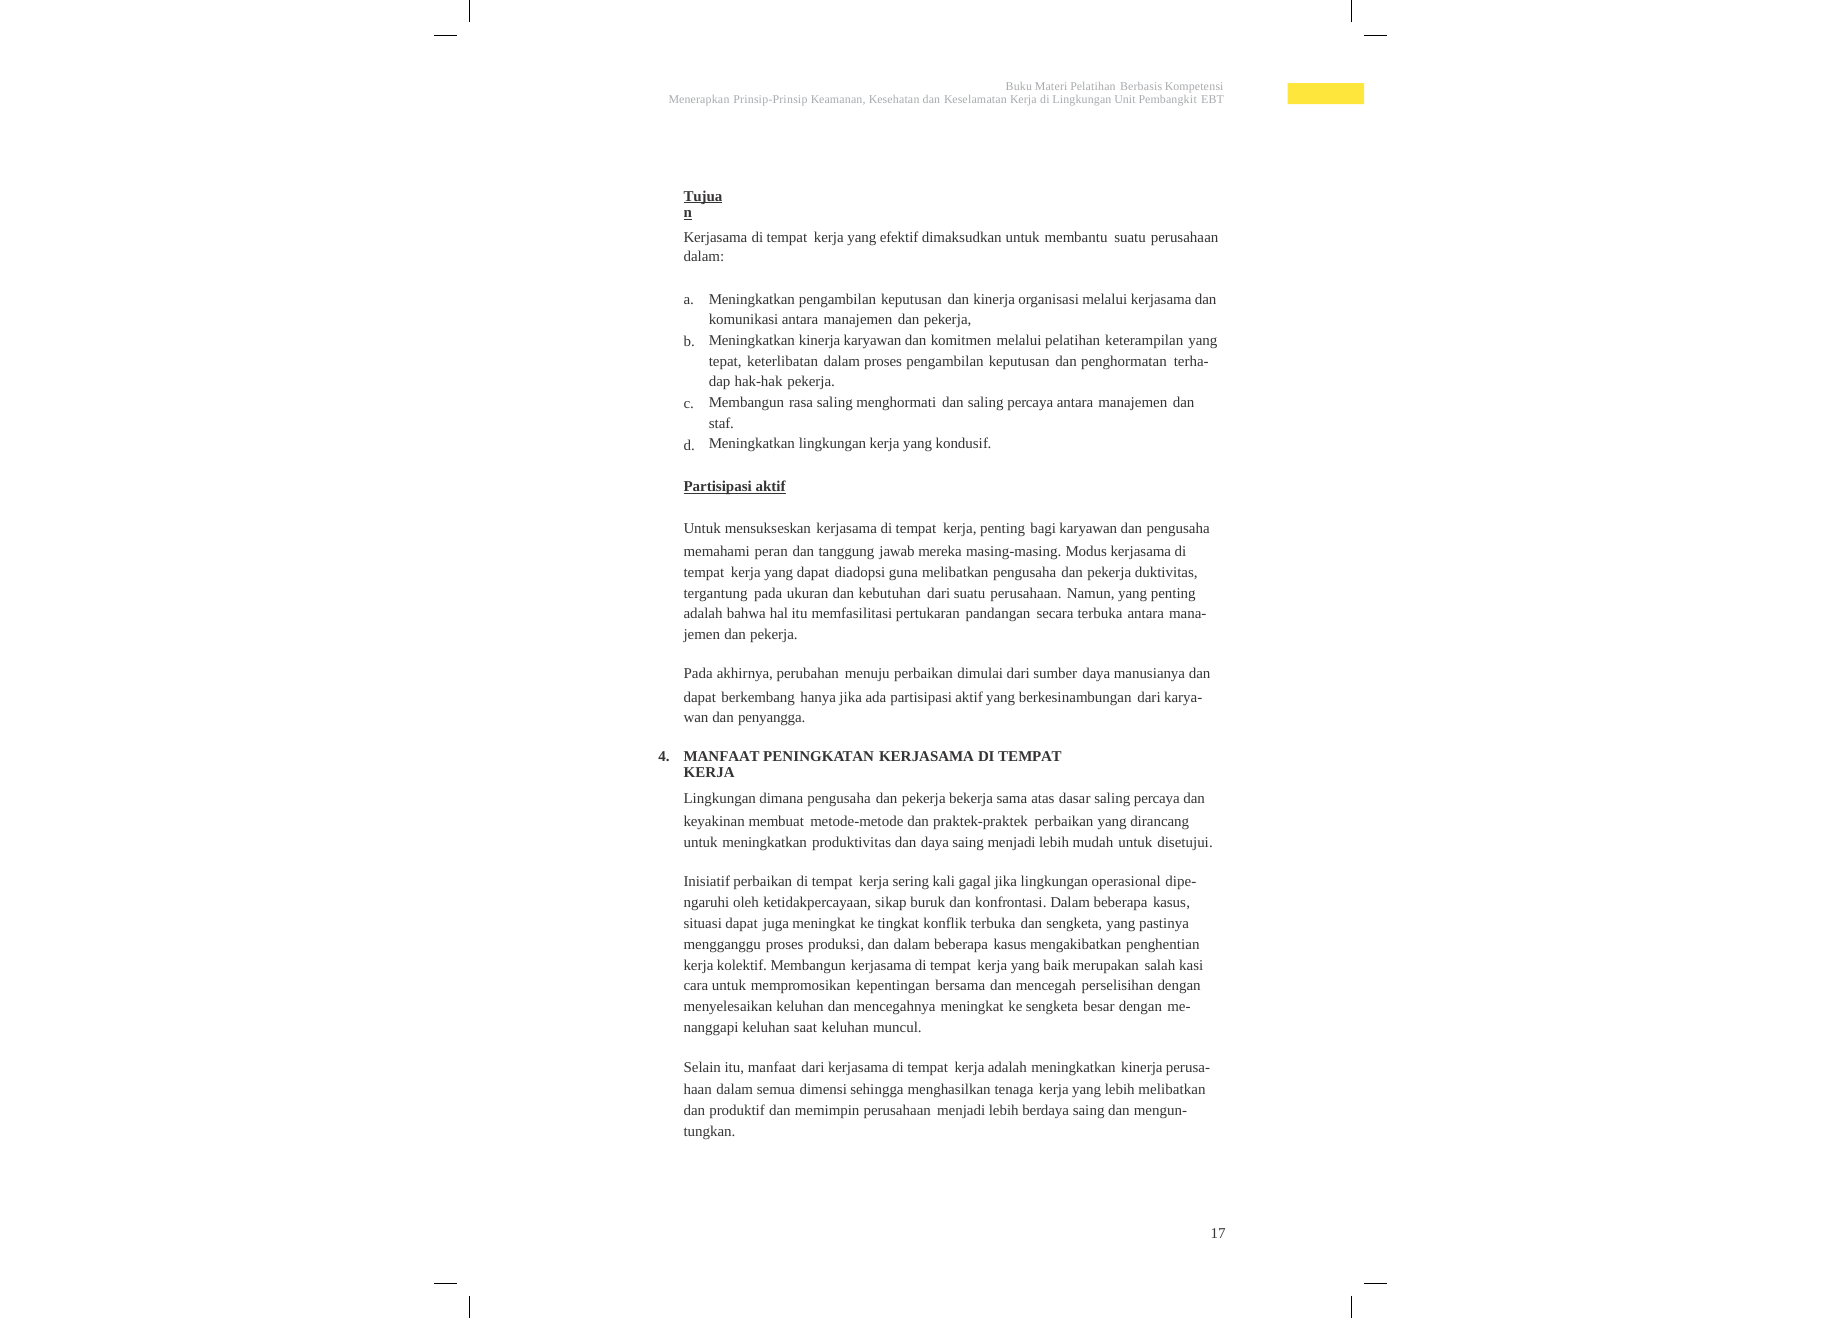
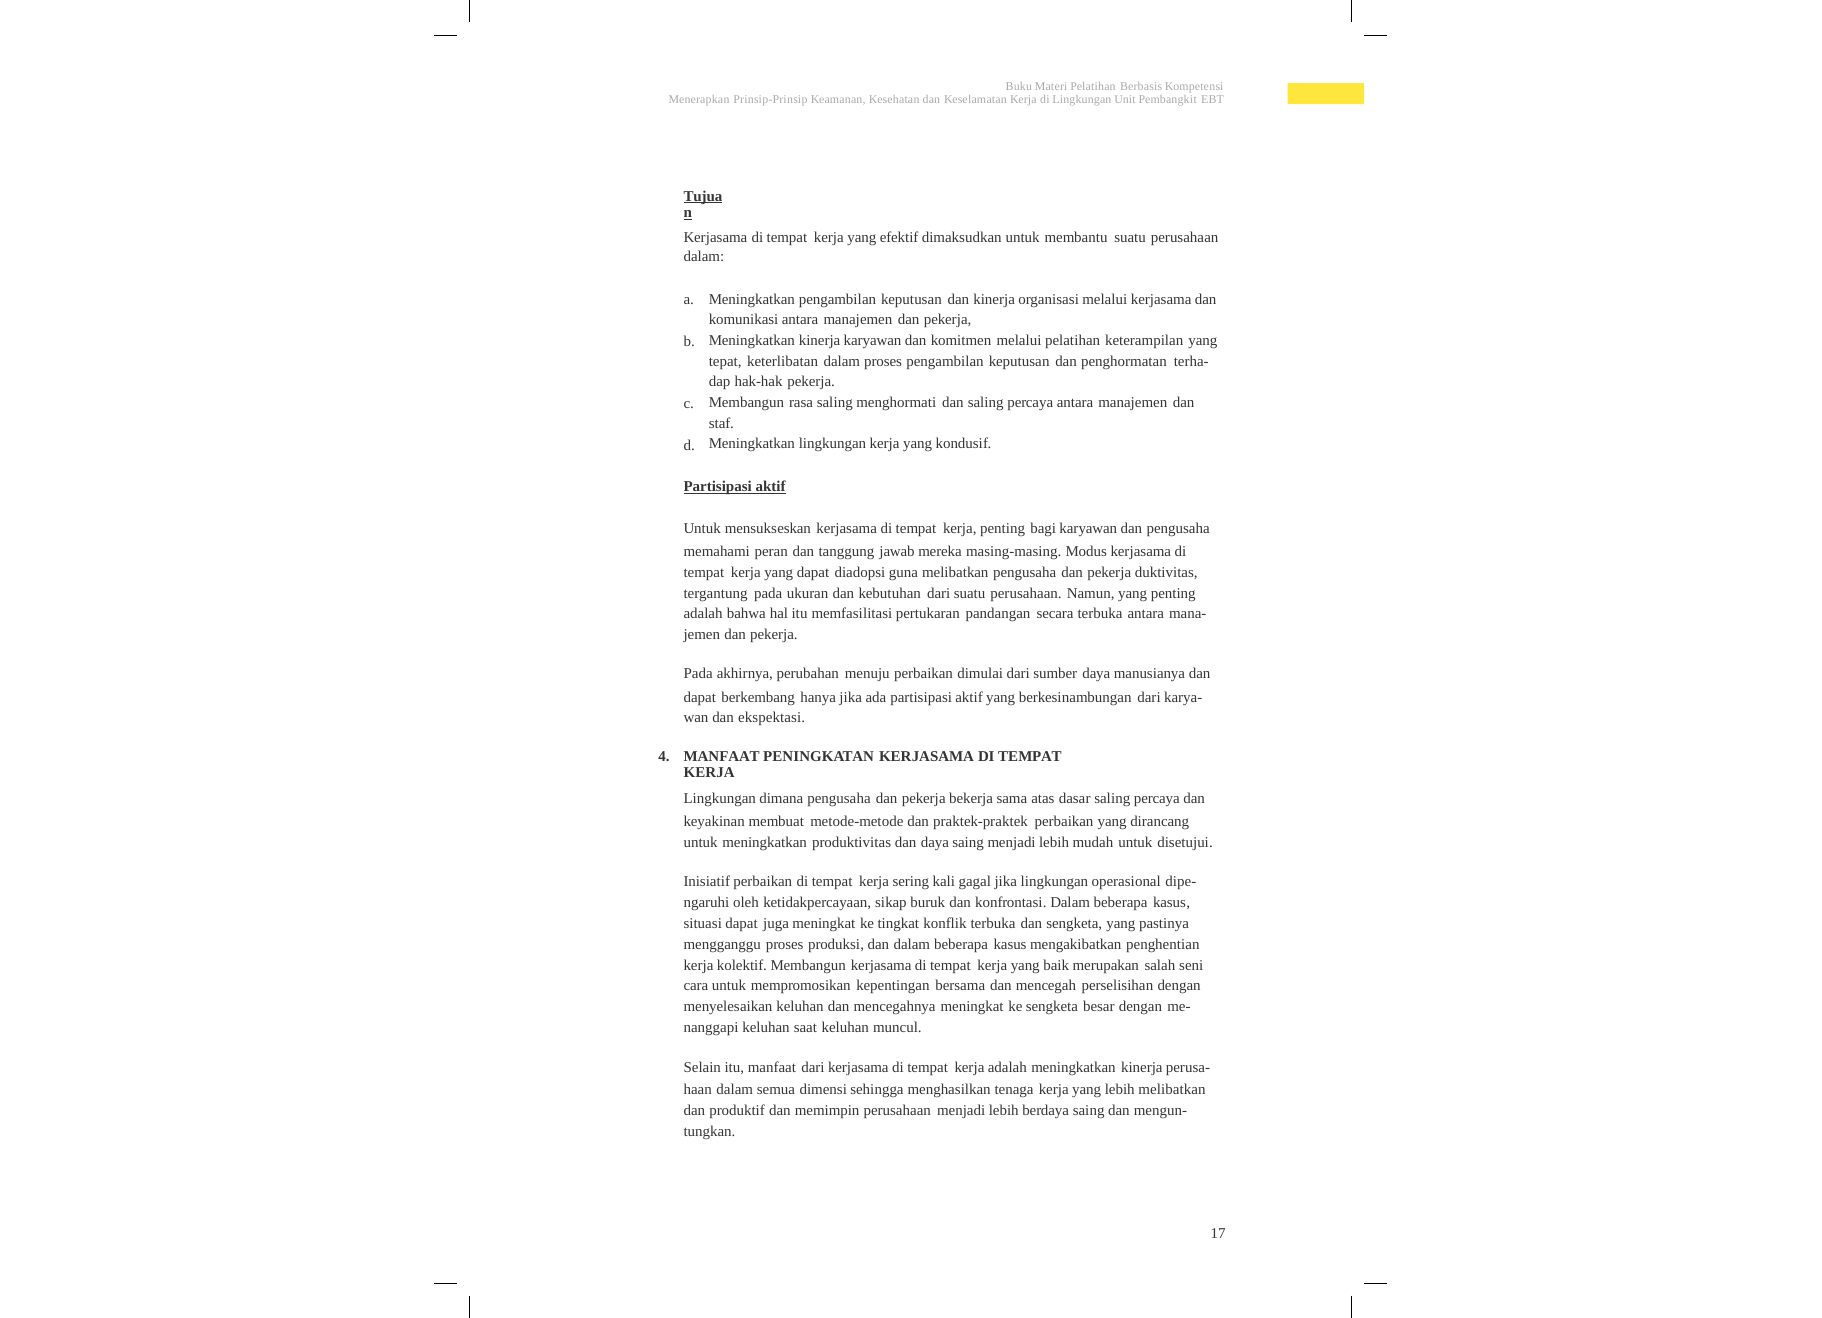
penyangga: penyangga -> ekspektasi
kasi: kasi -> seni
